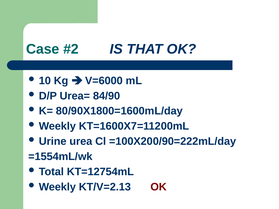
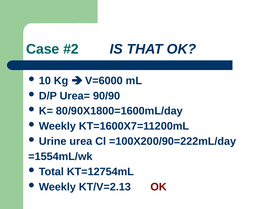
84/90: 84/90 -> 90/90
